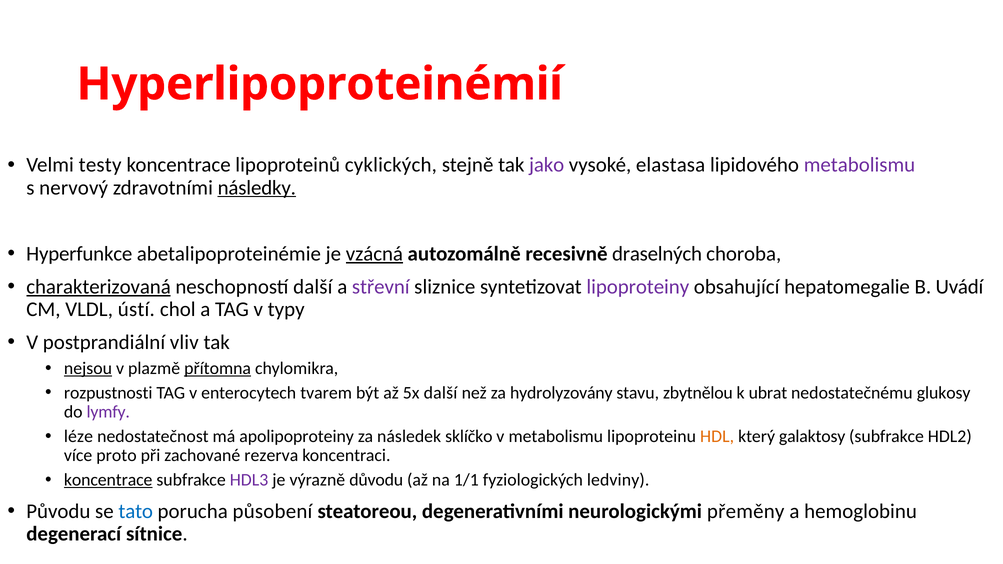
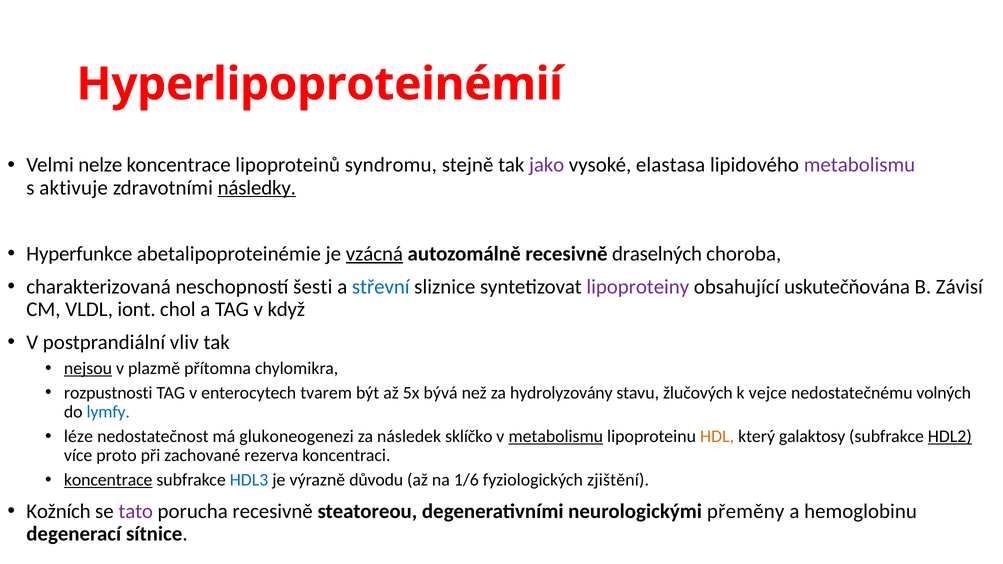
testy: testy -> nelze
cyklických: cyklických -> syndromu
nervový: nervový -> aktivuje
charakterizovaná underline: present -> none
neschopností další: další -> šesti
střevní colour: purple -> blue
hepatomegalie: hepatomegalie -> uskutečňována
Uvádí: Uvádí -> Závisí
ústí: ústí -> iont
typy: typy -> když
přítomna underline: present -> none
5x další: další -> bývá
zbytnělou: zbytnělou -> žlučových
ubrat: ubrat -> vejce
glukosy: glukosy -> volných
lymfy colour: purple -> blue
apolipoproteiny: apolipoproteiny -> glukoneogenezi
metabolismu at (556, 436) underline: none -> present
HDL2 underline: none -> present
HDL3 colour: purple -> blue
1/1: 1/1 -> 1/6
ledviny: ledviny -> zjištění
Původu: Původu -> Kožních
tato colour: blue -> purple
porucha působení: působení -> recesivně
